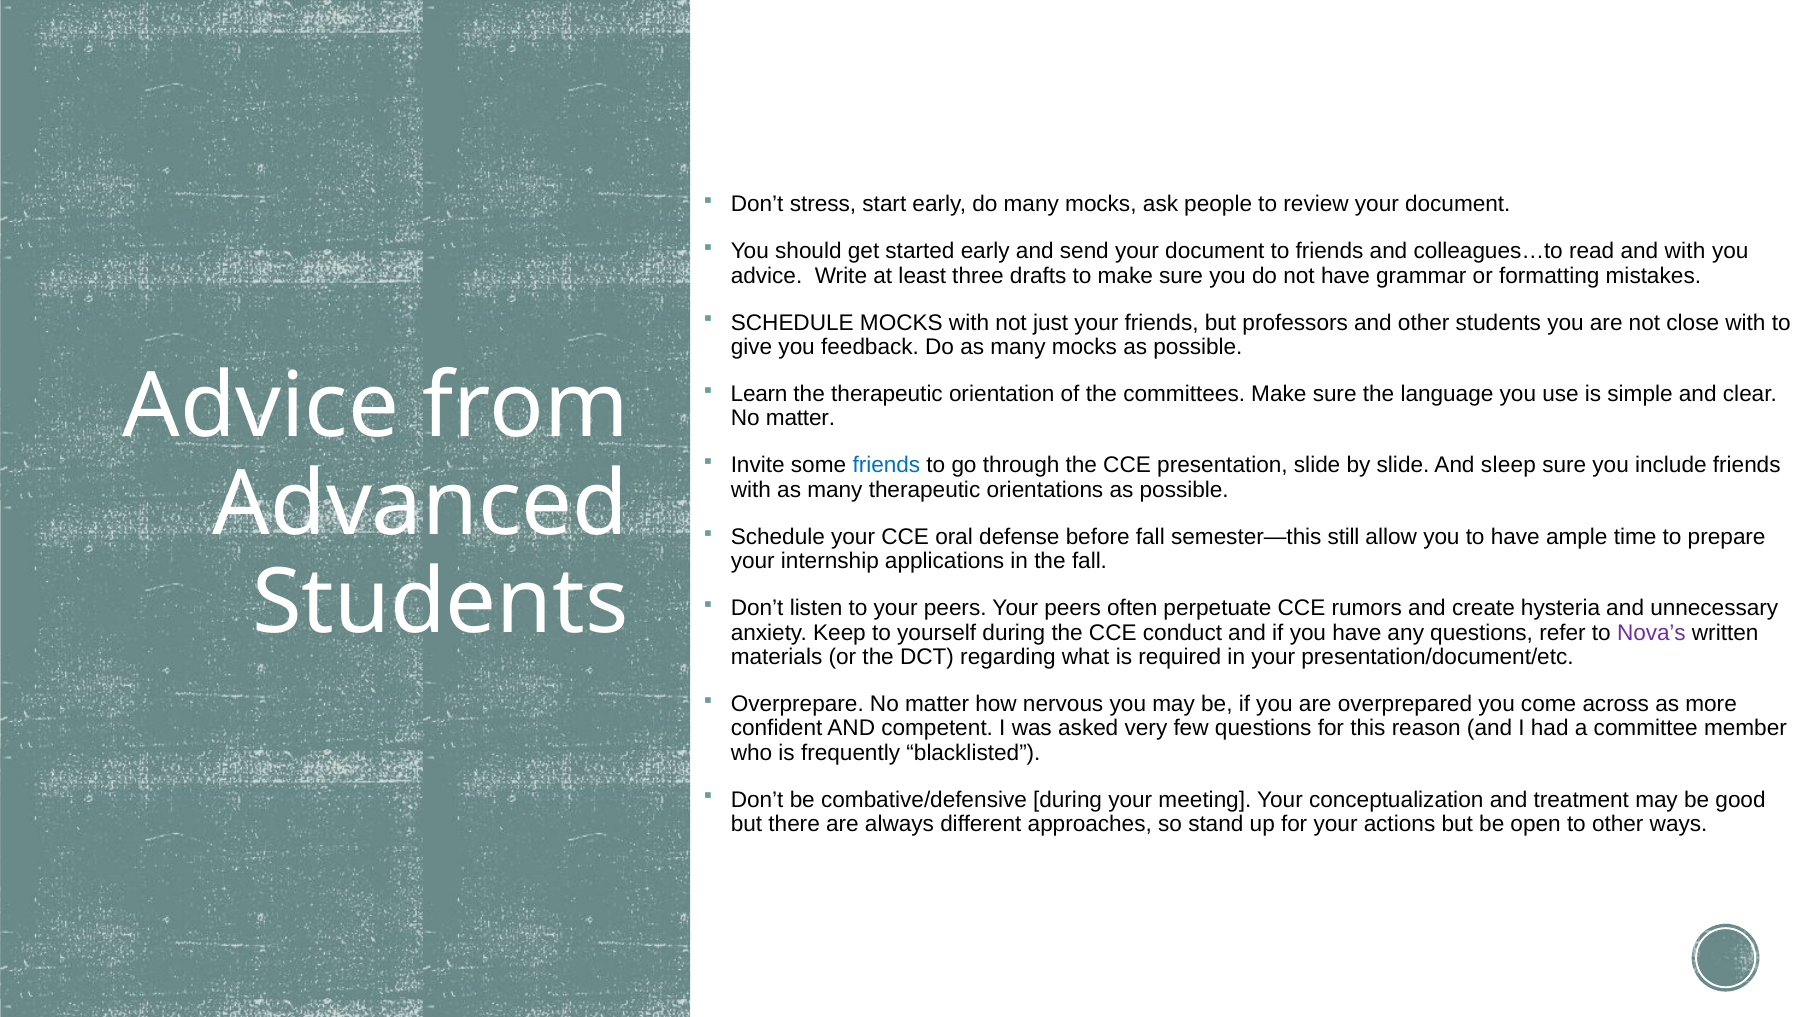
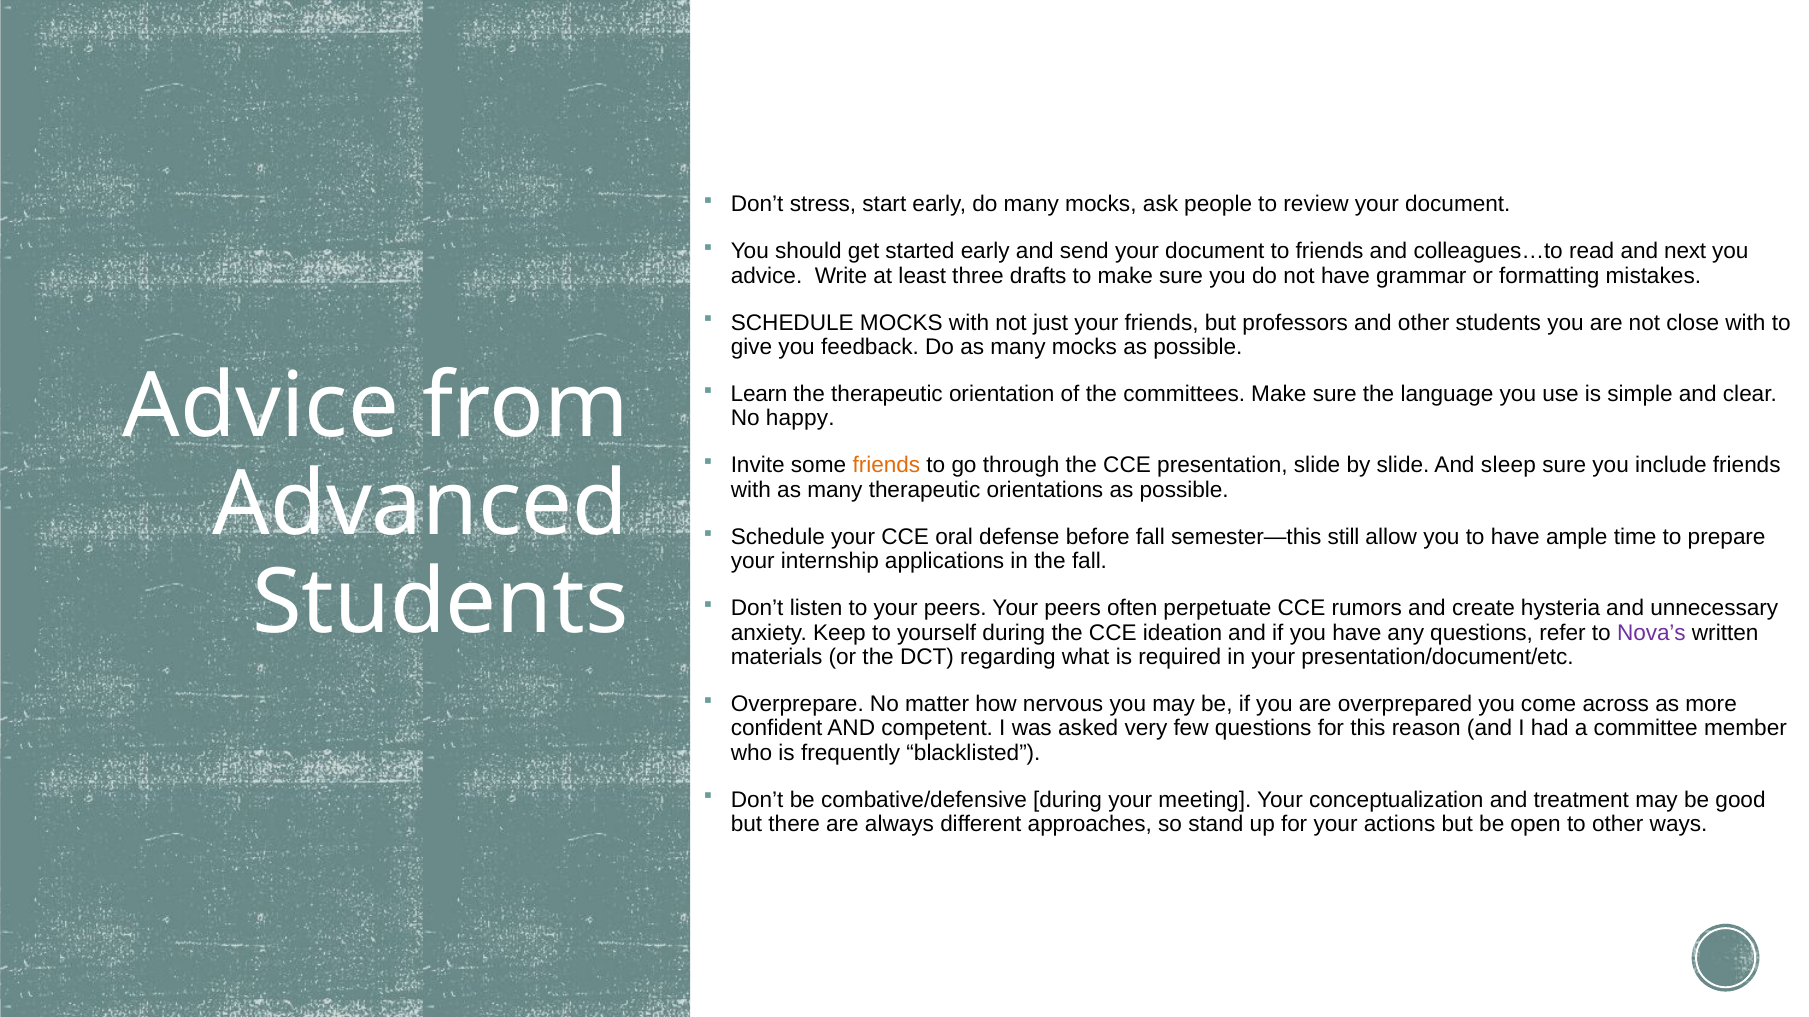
and with: with -> next
matter at (800, 419): matter -> happy
friends at (886, 466) colour: blue -> orange
conduct: conduct -> ideation
